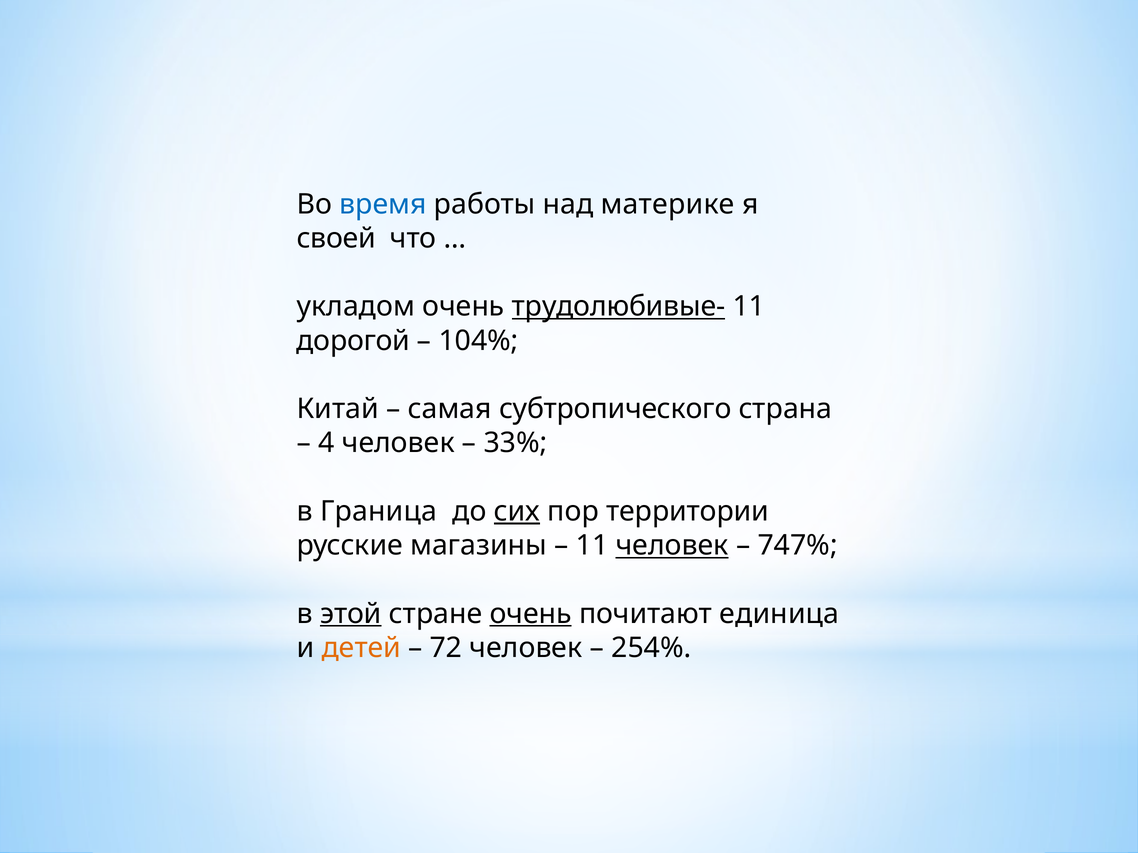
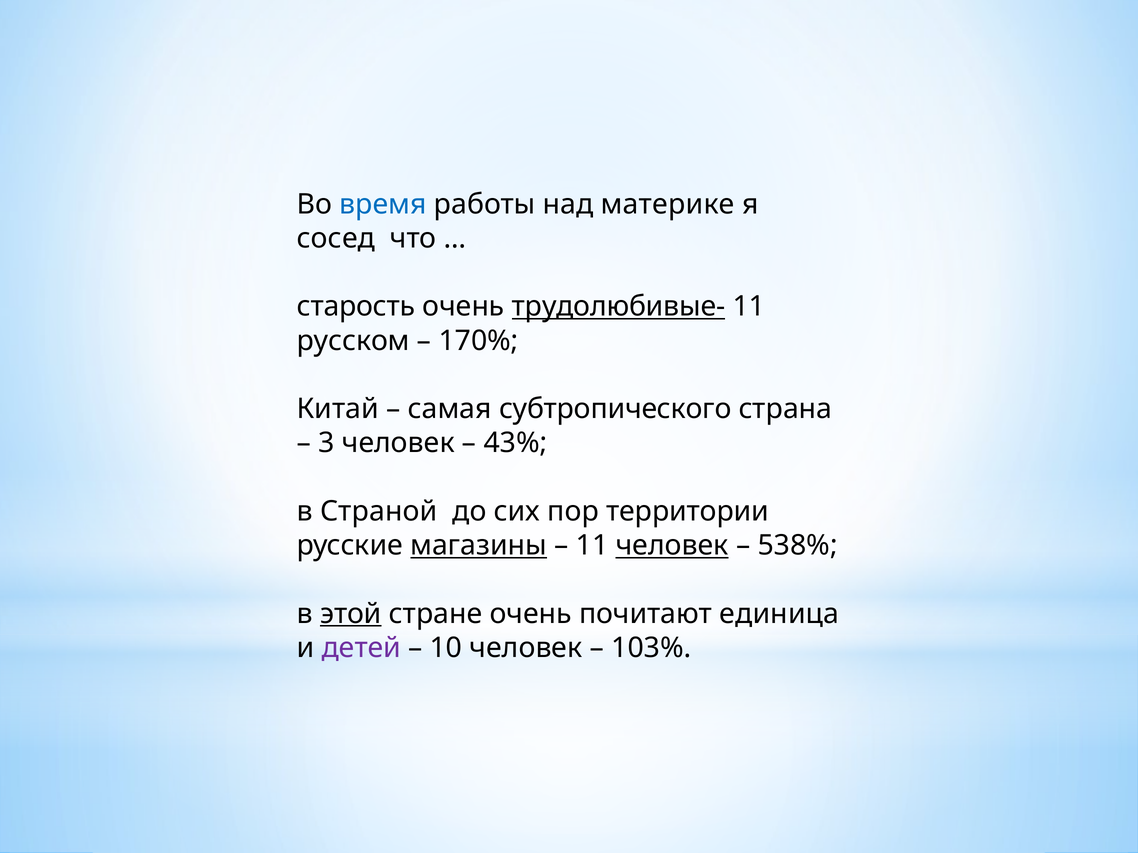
своей: своей -> сосед
укладом: укладом -> старость
дорогой: дорогой -> русском
104%: 104% -> 170%
4: 4 -> 3
33%: 33% -> 43%
Граница: Граница -> Страной
сих underline: present -> none
магазины underline: none -> present
747%: 747% -> 538%
очень at (531, 614) underline: present -> none
детей colour: orange -> purple
72: 72 -> 10
254%: 254% -> 103%
